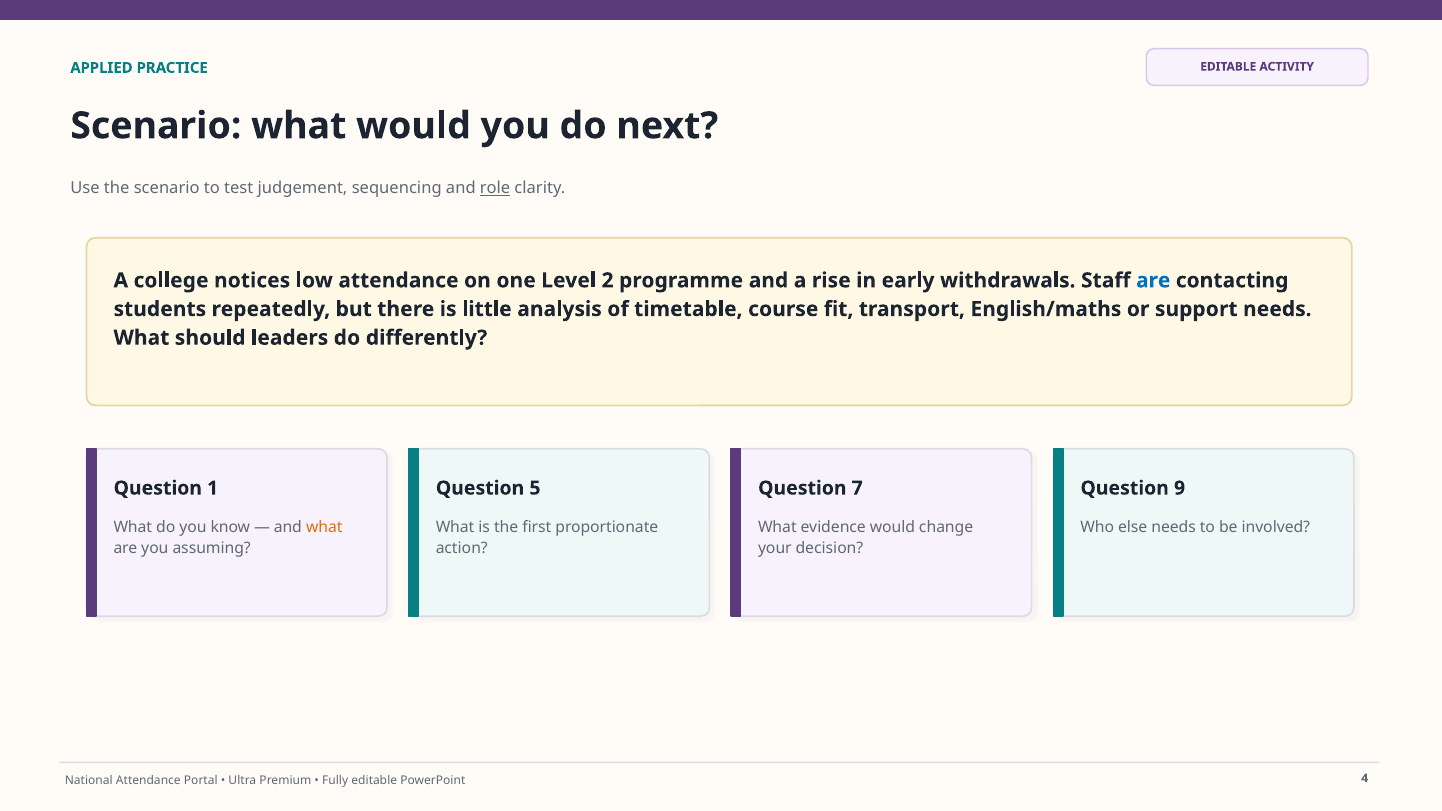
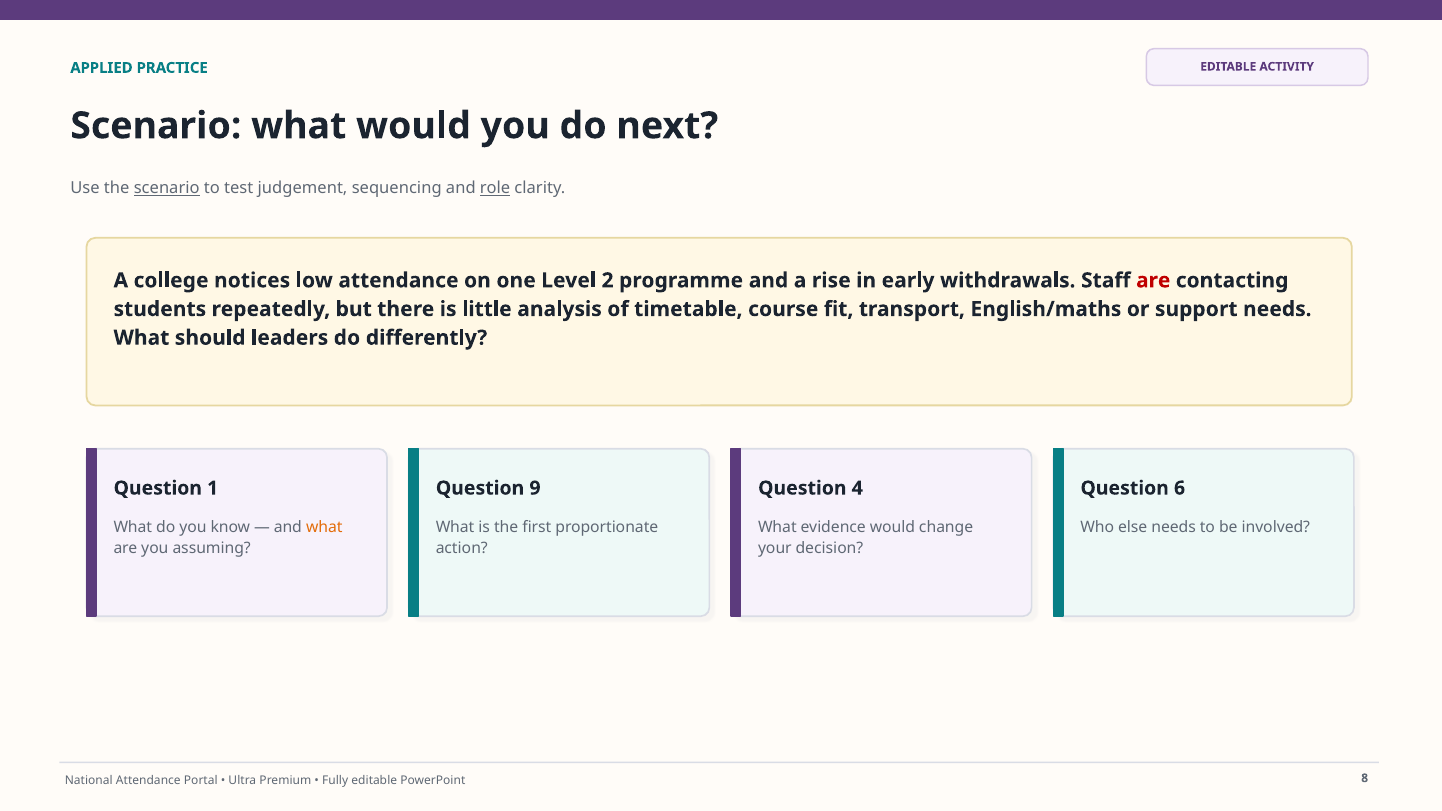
scenario at (167, 188) underline: none -> present
are at (1153, 281) colour: blue -> red
5: 5 -> 9
7: 7 -> 4
9: 9 -> 6
4: 4 -> 8
